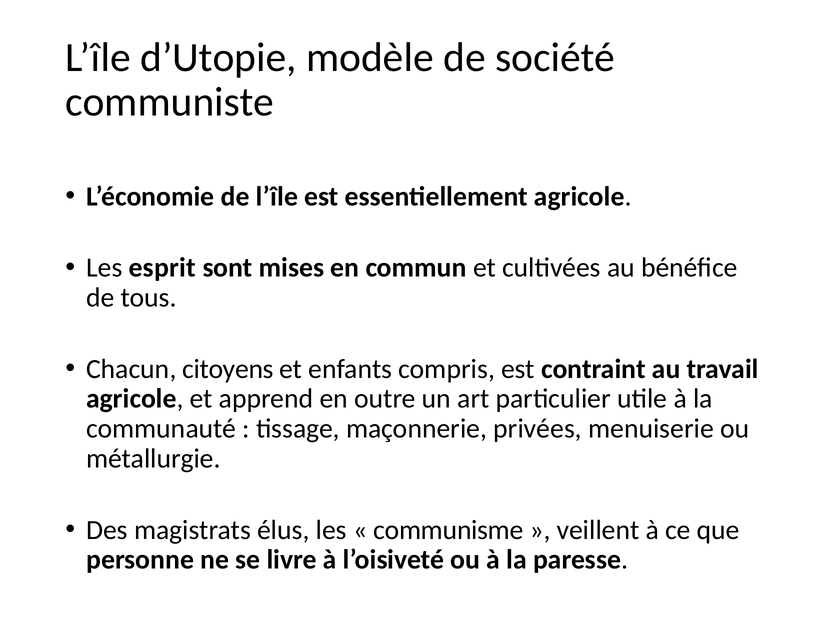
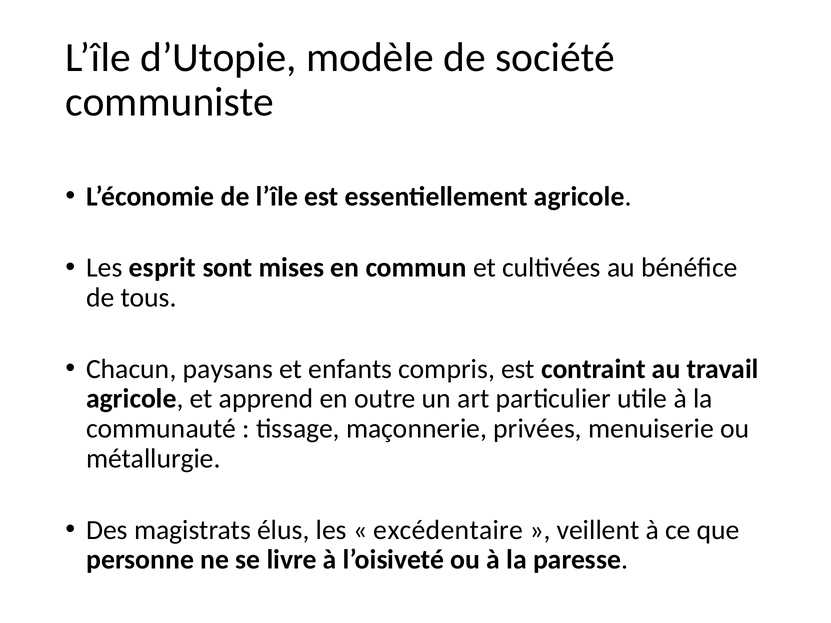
citoyens: citoyens -> paysans
communisme: communisme -> excédentaire
